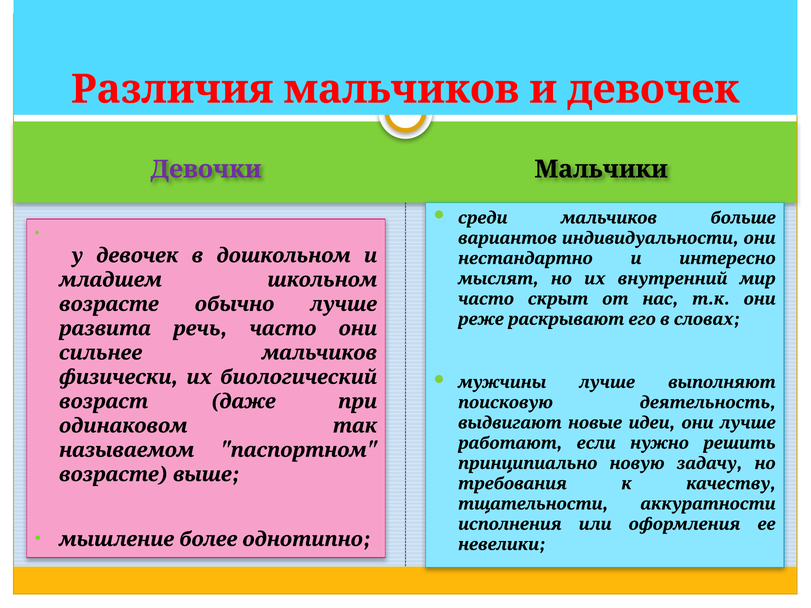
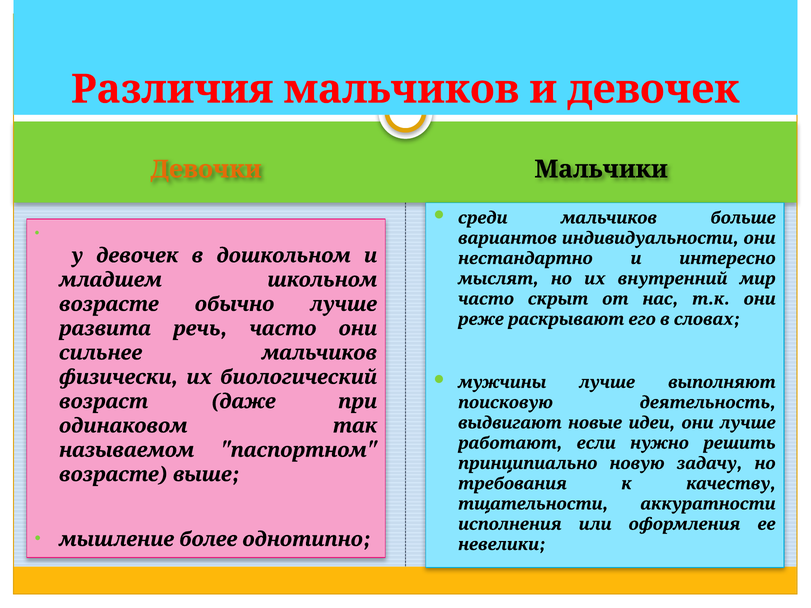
Девочки colour: purple -> orange
